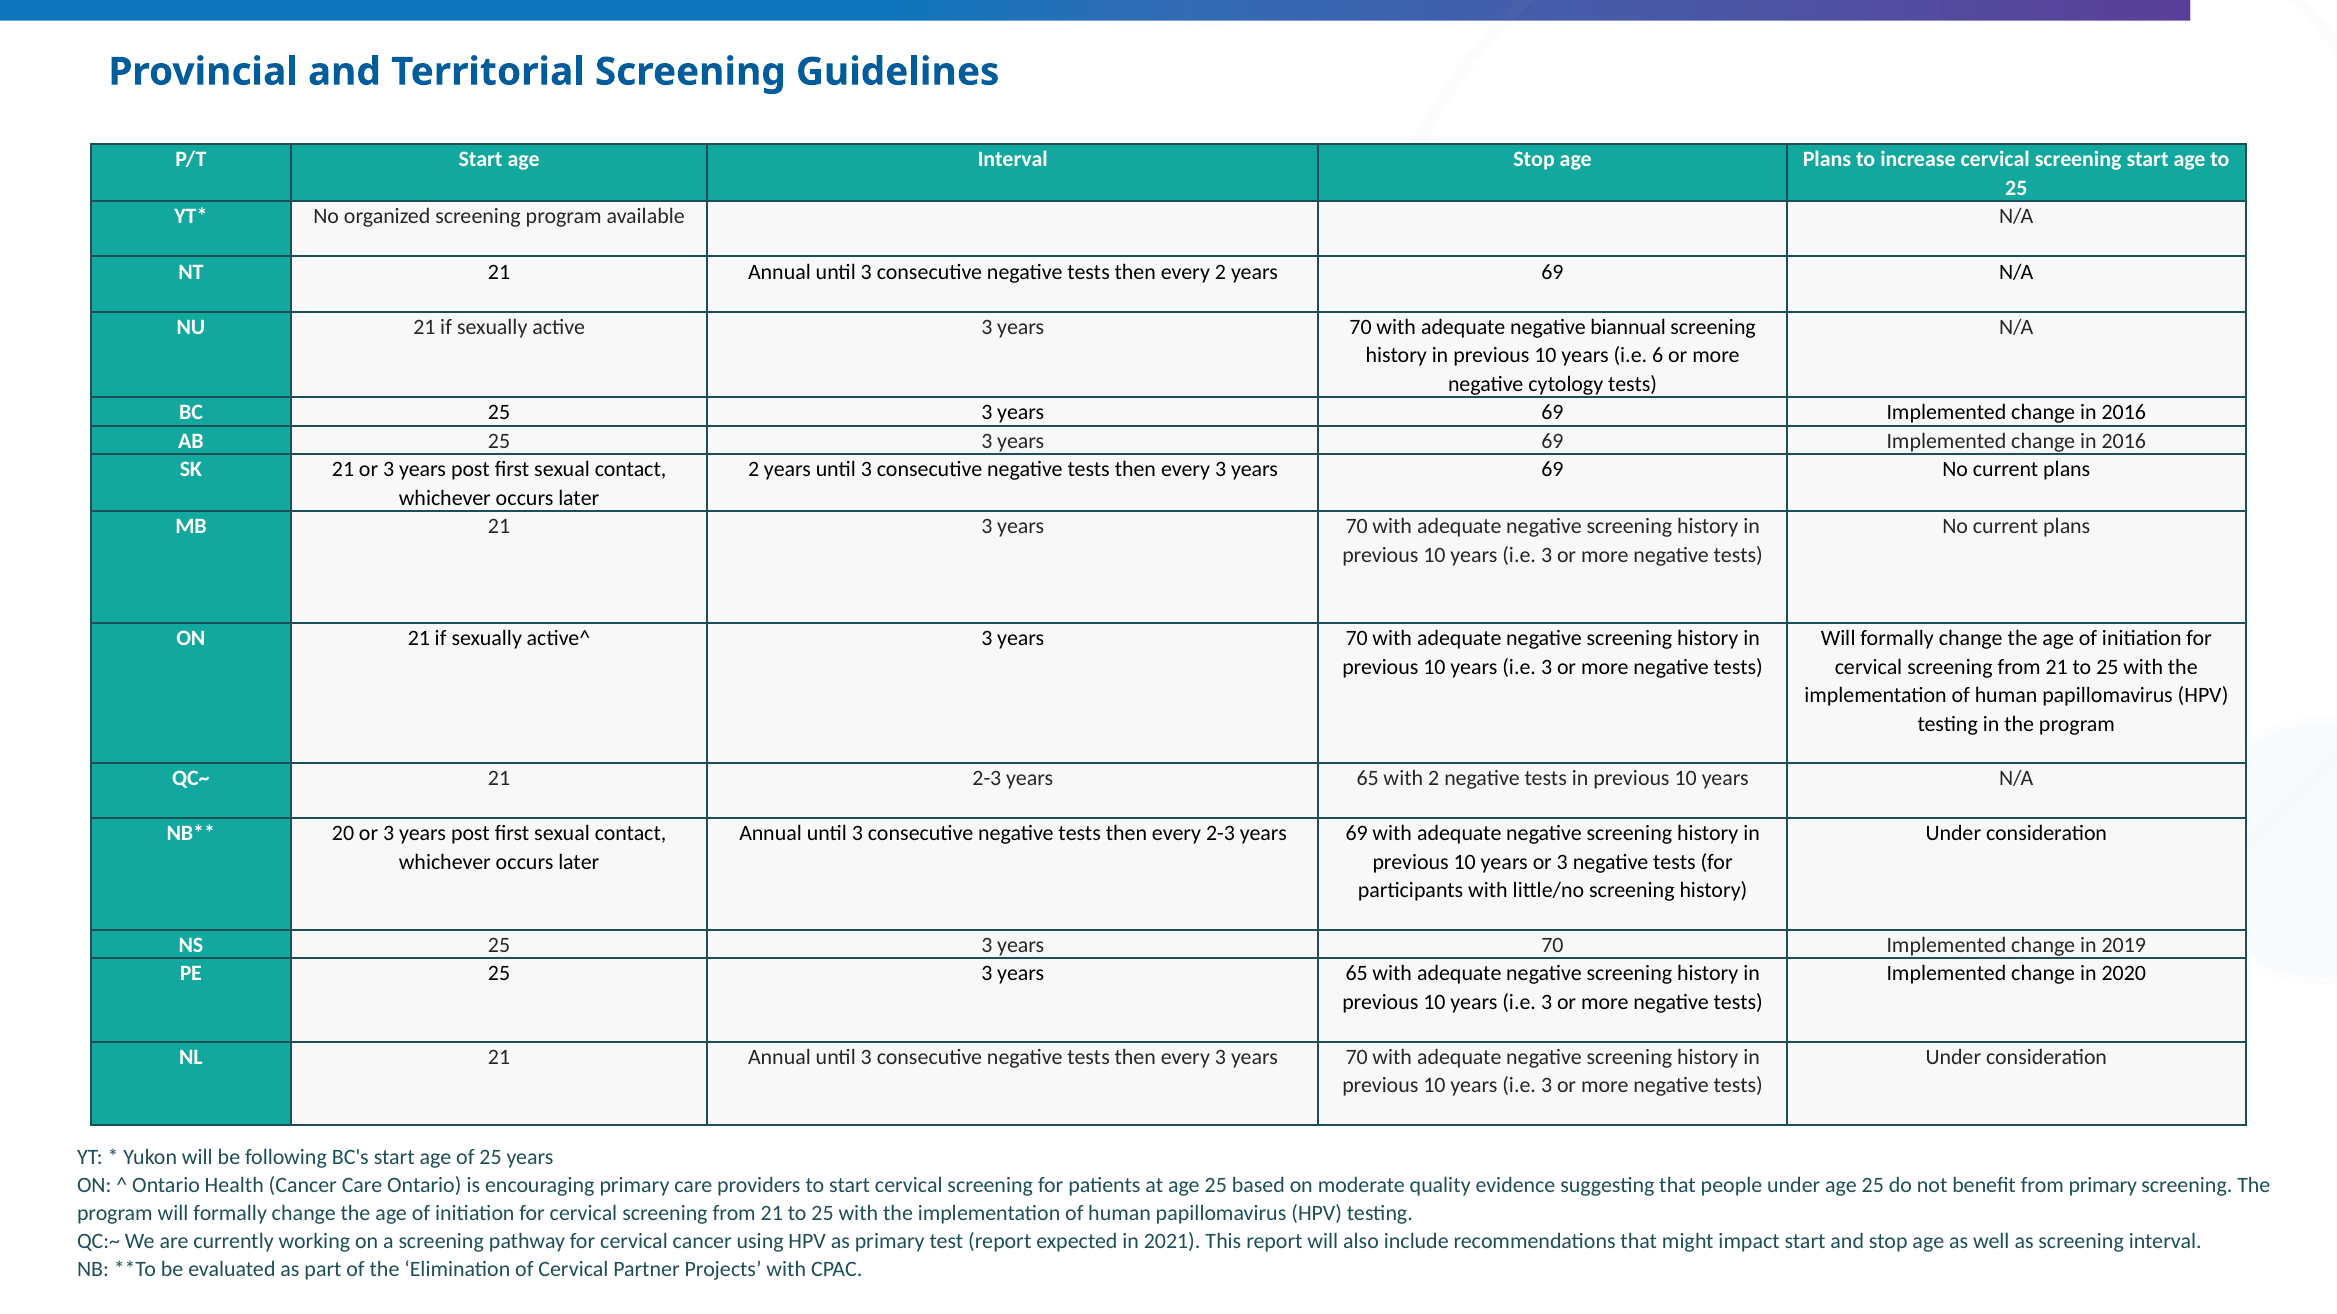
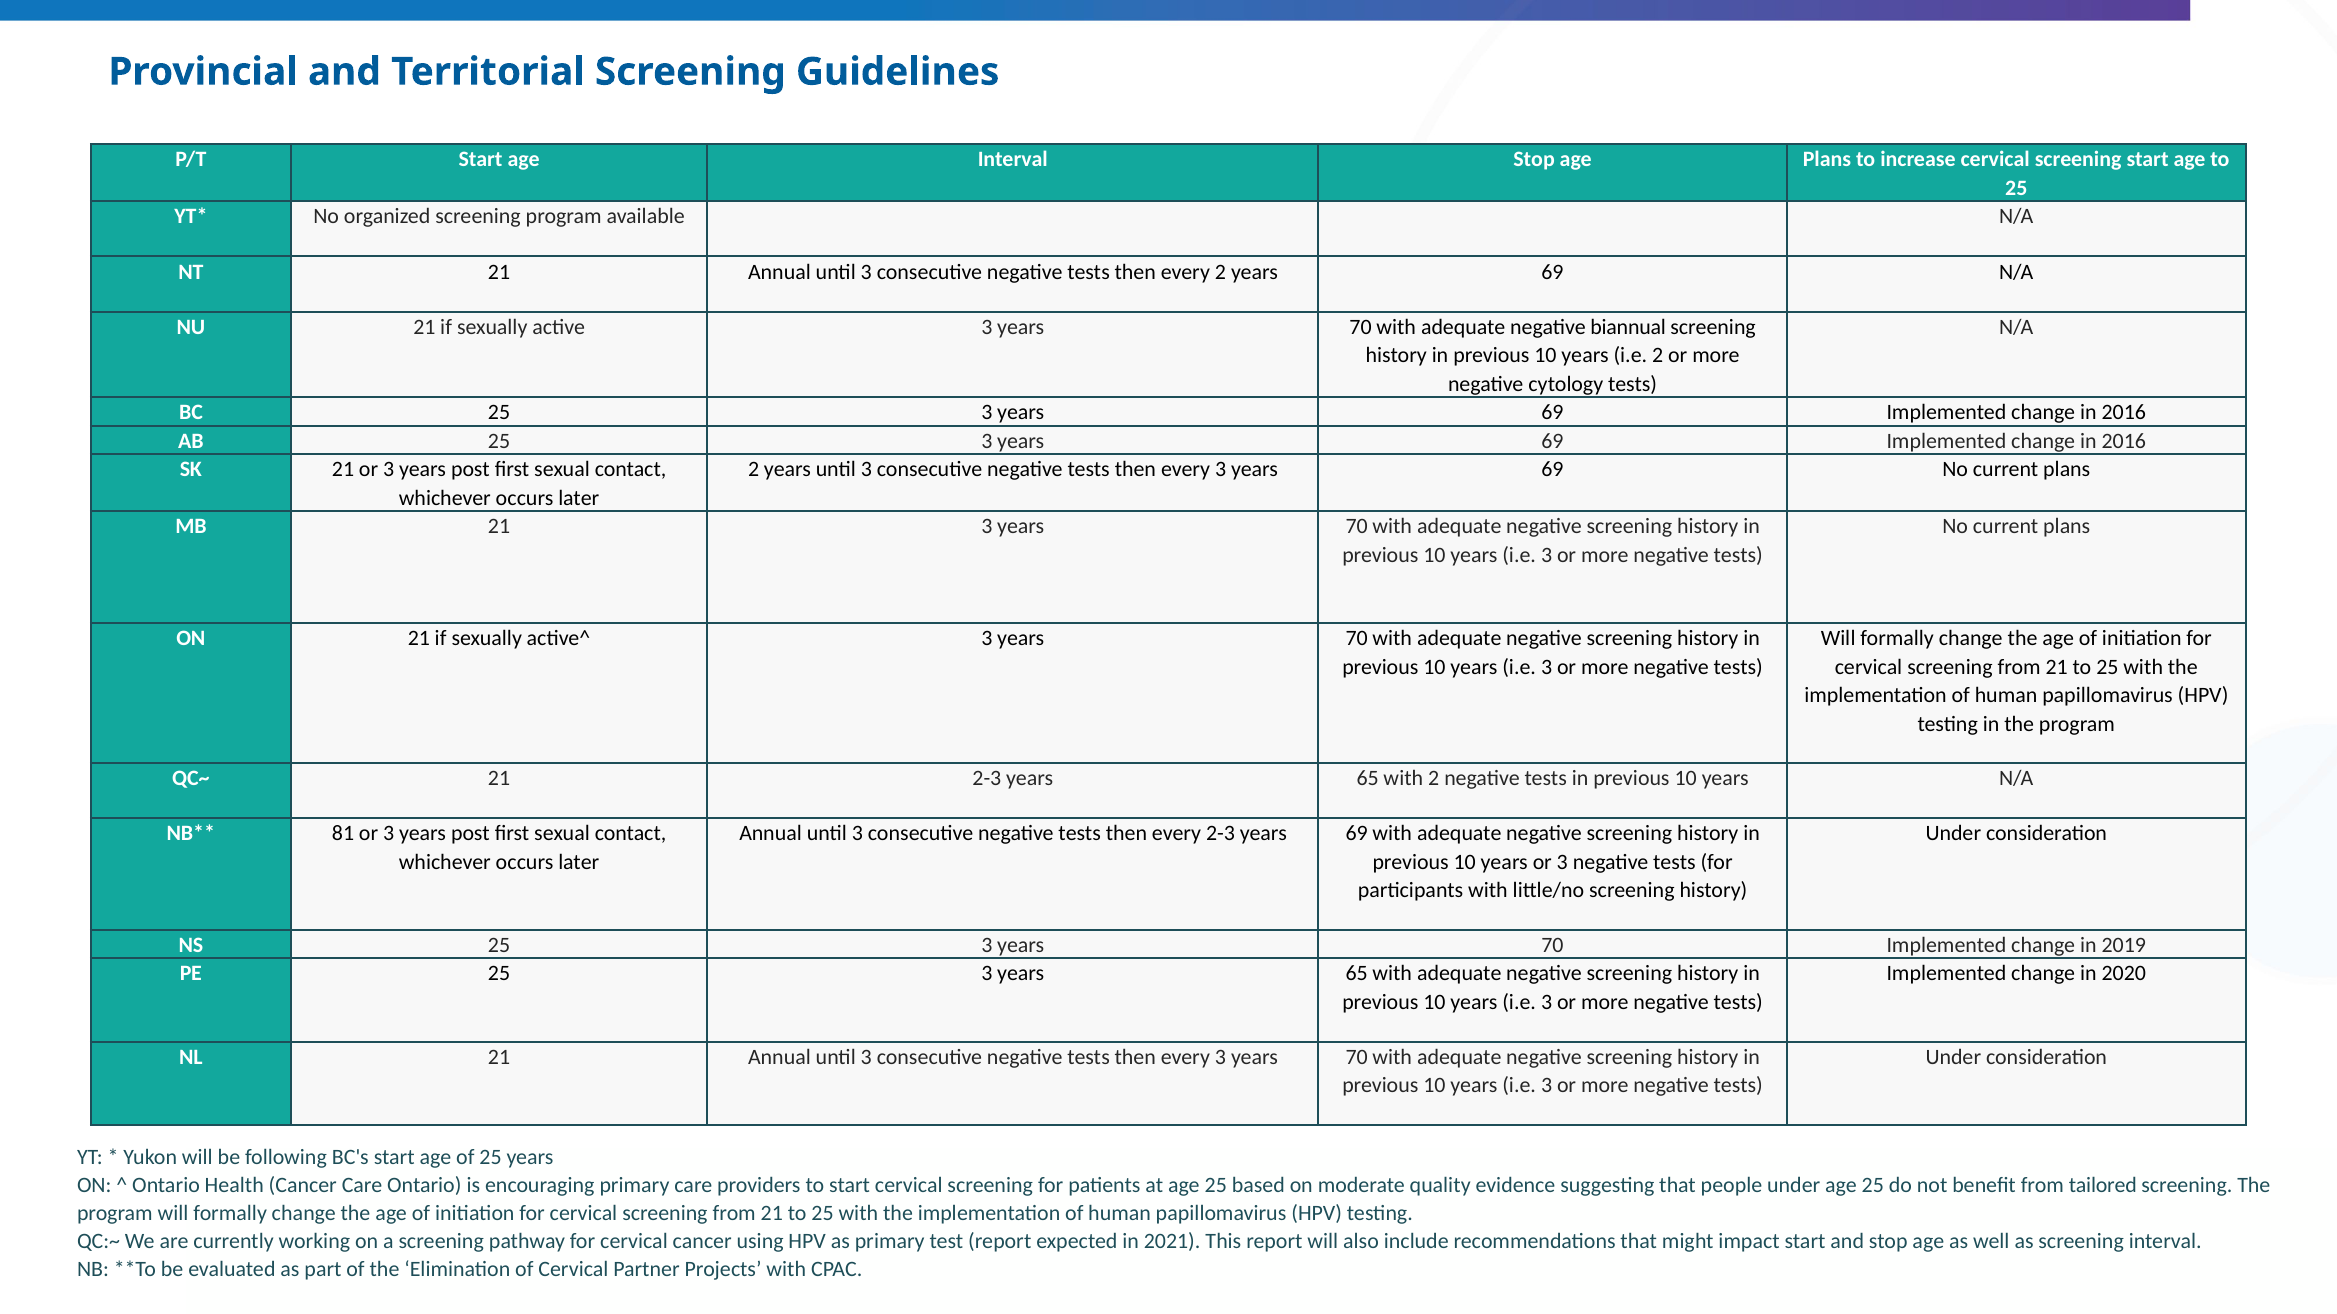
i.e 6: 6 -> 2
20: 20 -> 81
from primary: primary -> tailored
